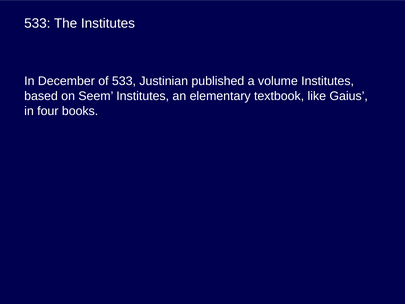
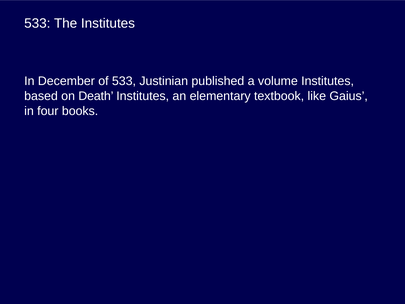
Seem: Seem -> Death
